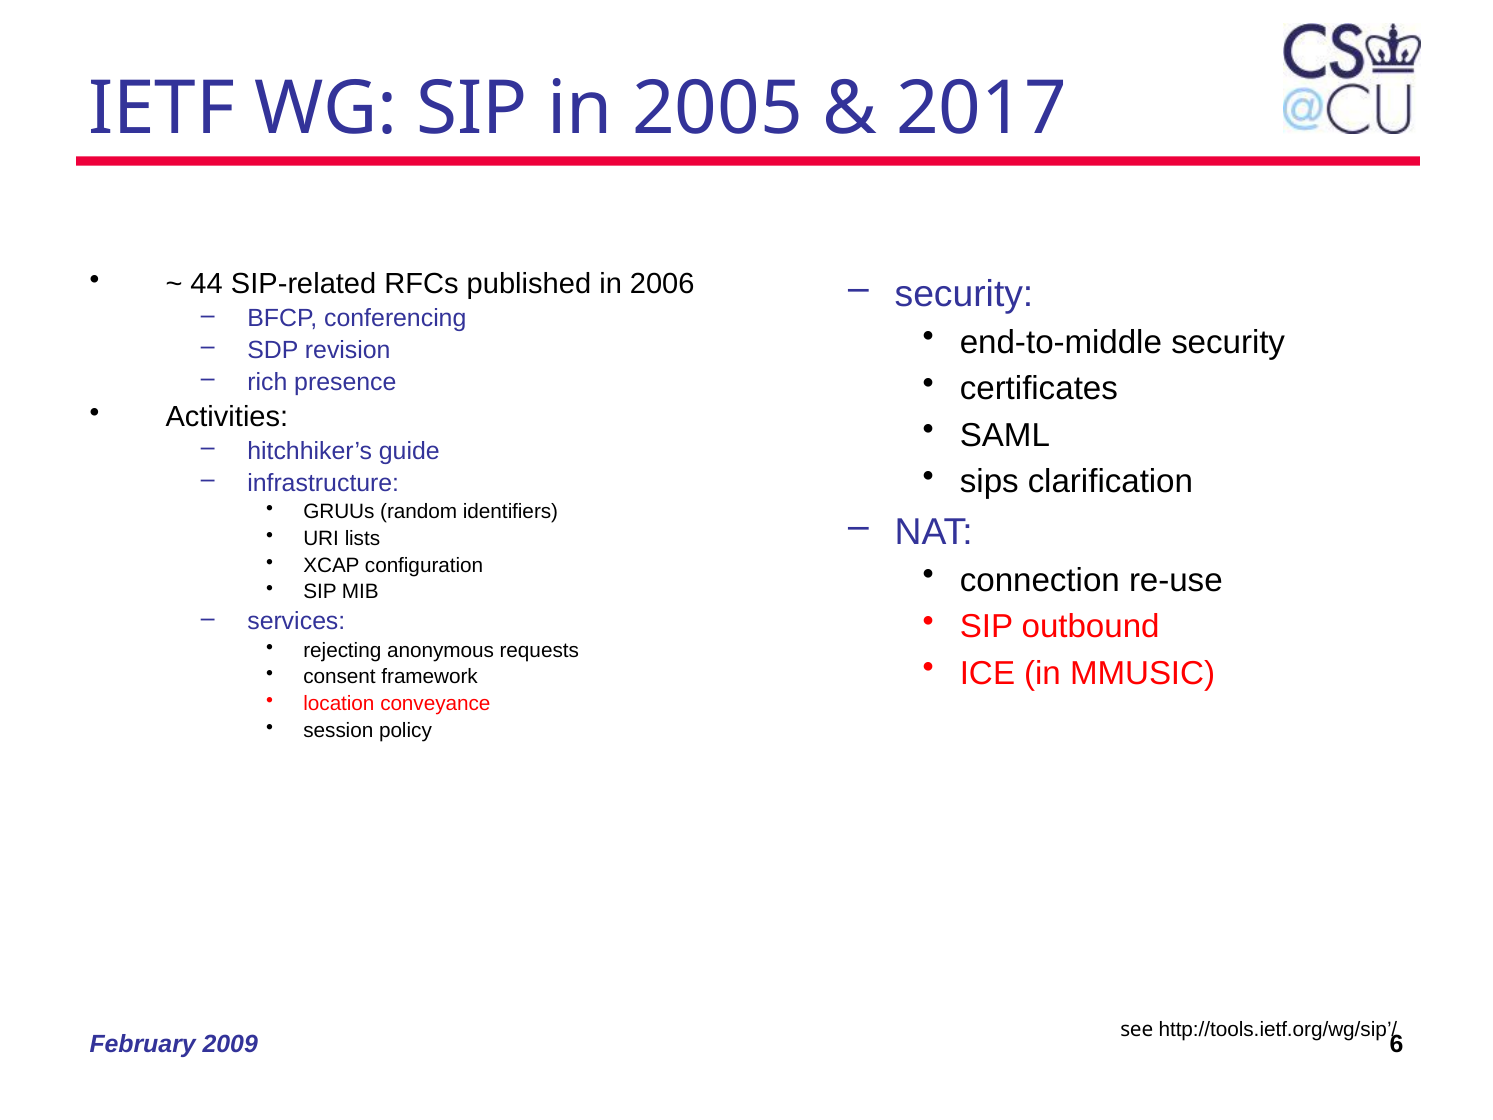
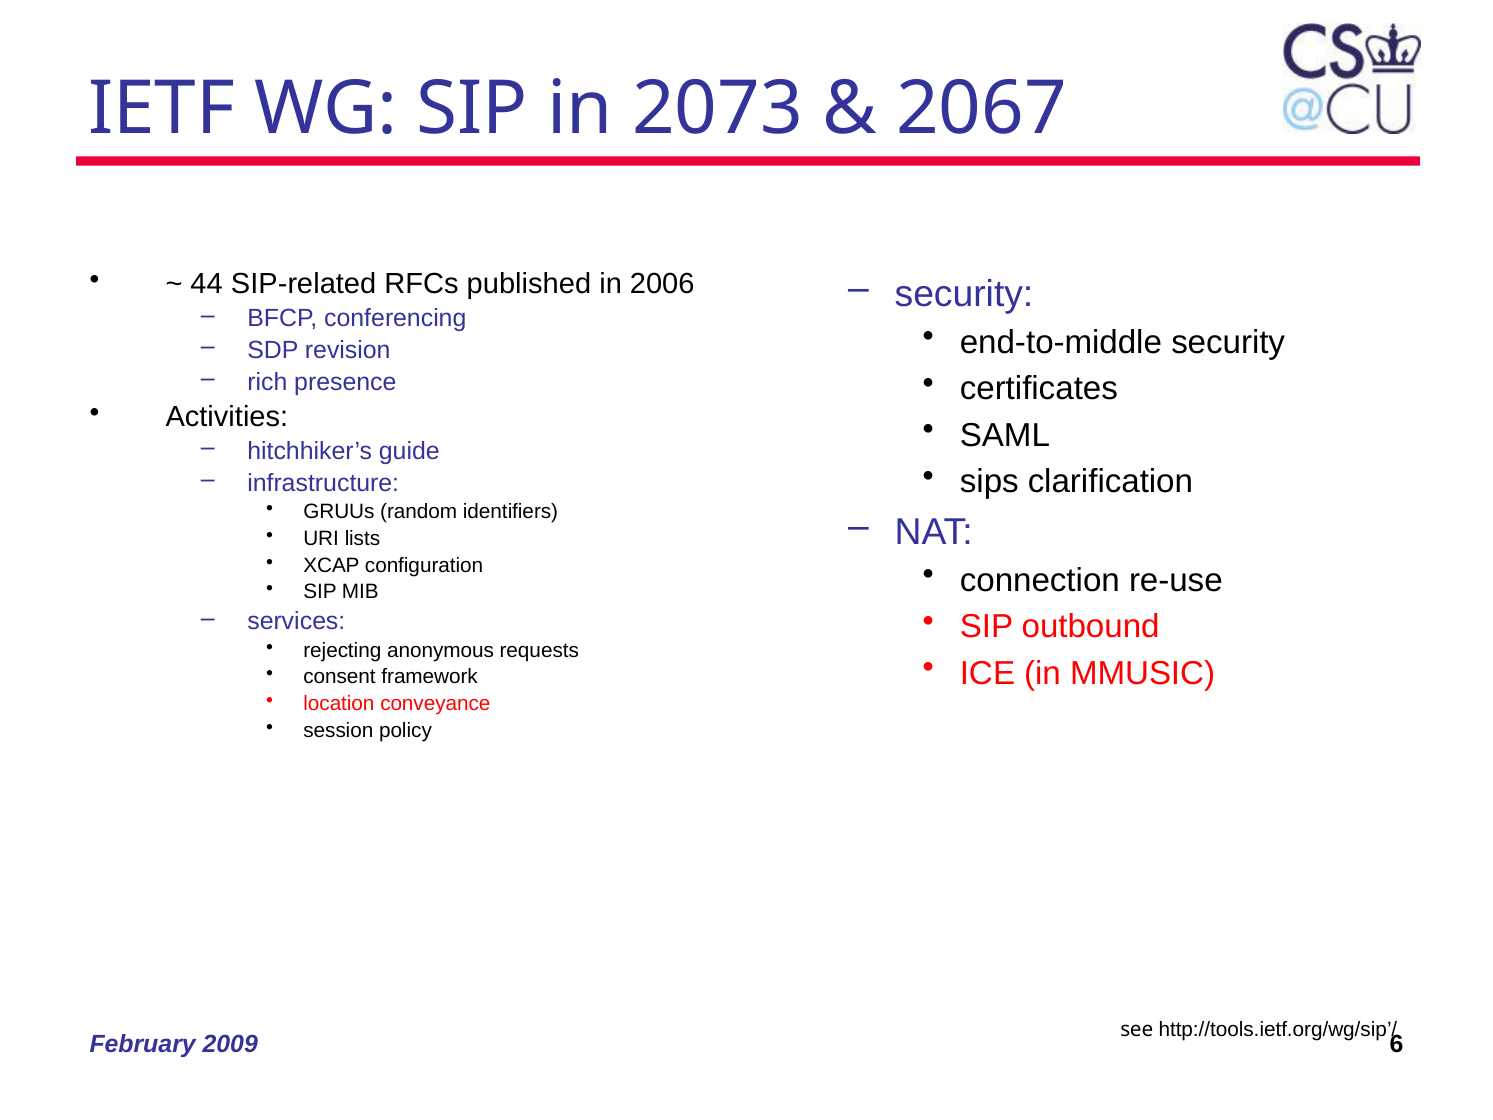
2005: 2005 -> 2073
2017: 2017 -> 2067
